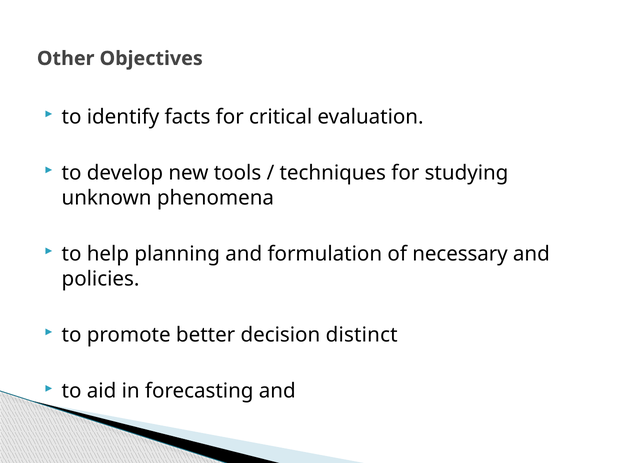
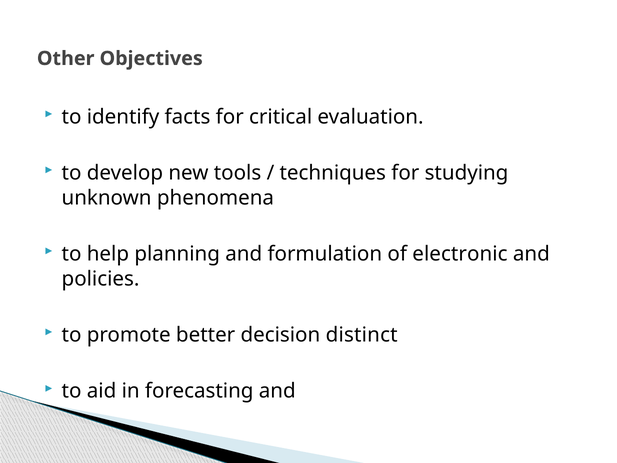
necessary: necessary -> electronic
